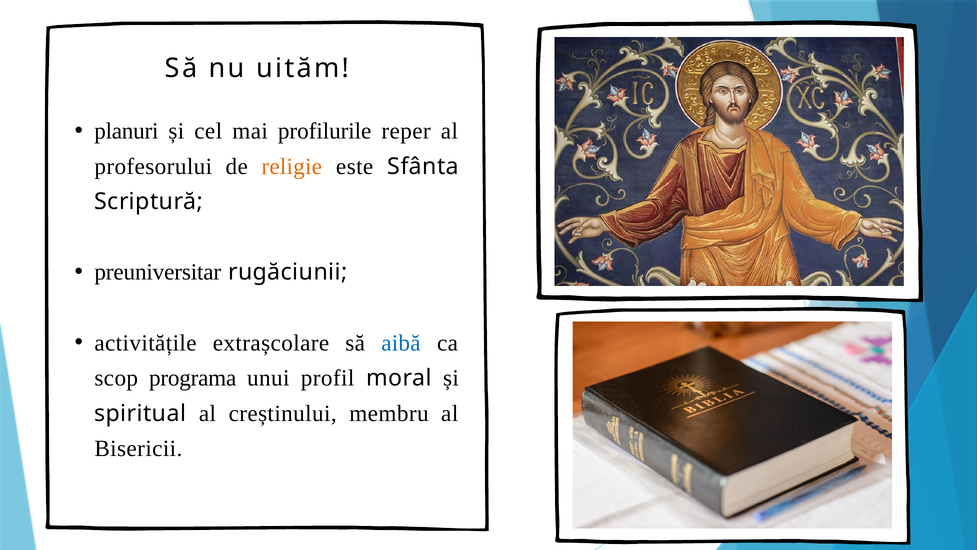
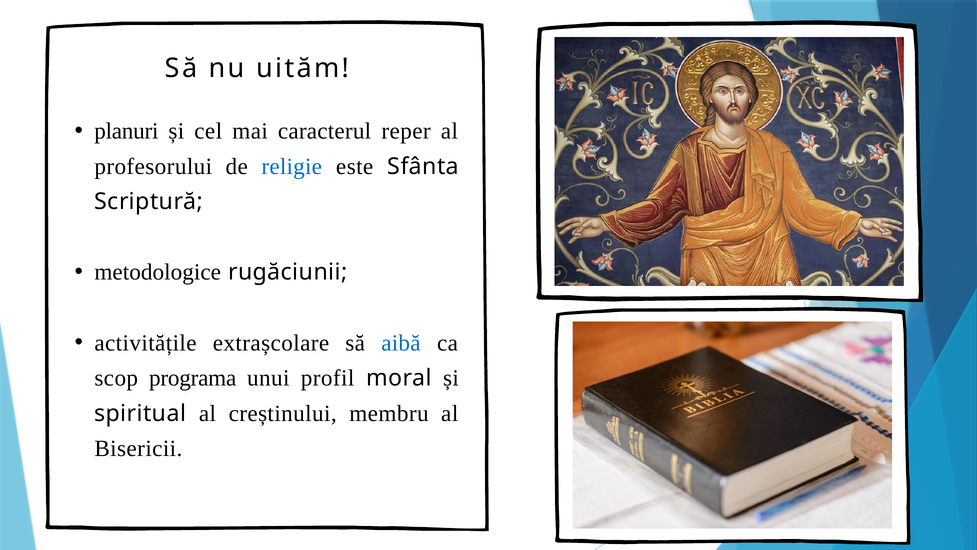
profilurile: profilurile -> caracterul
religie colour: orange -> blue
preuniversitar: preuniversitar -> metodologice
